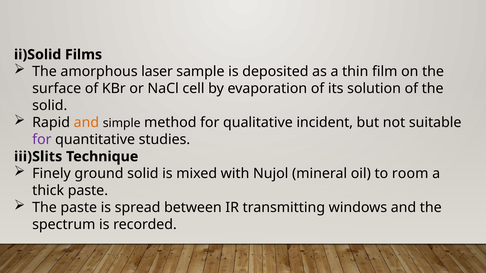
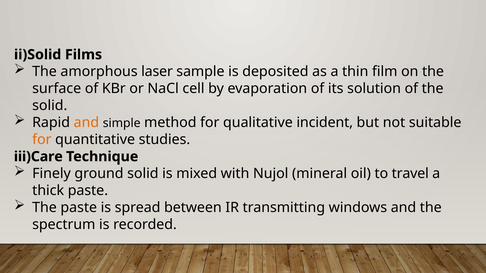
for at (42, 140) colour: purple -> orange
iii)Slits: iii)Slits -> iii)Care
room: room -> travel
